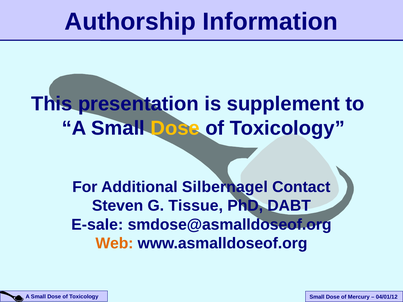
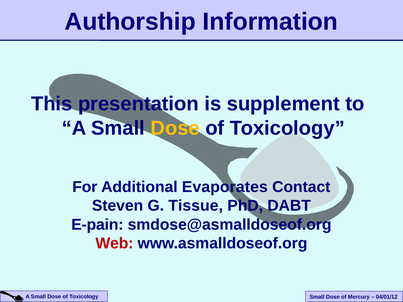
Silbernagel: Silbernagel -> Evaporates
E-sale: E-sale -> E-pain
Web colour: orange -> red
